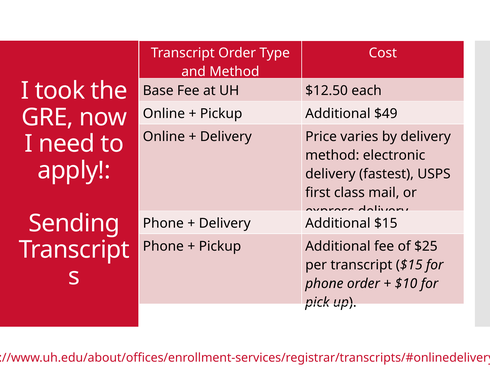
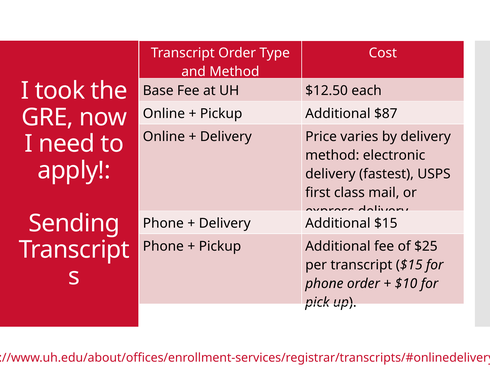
$49: $49 -> $87
